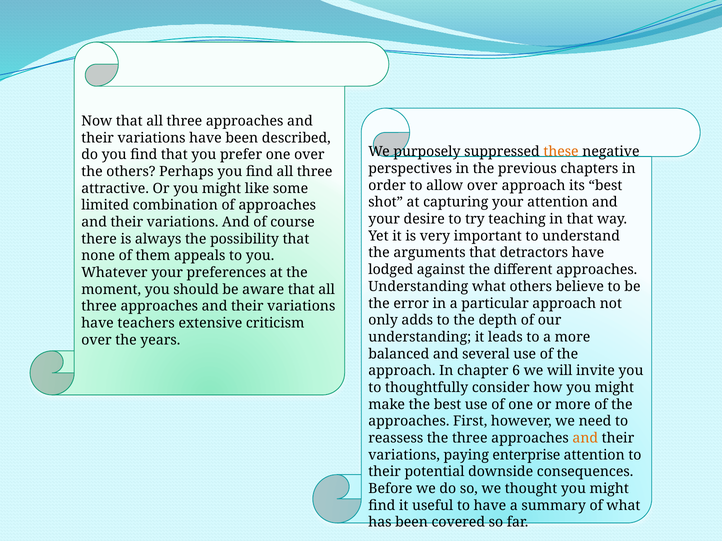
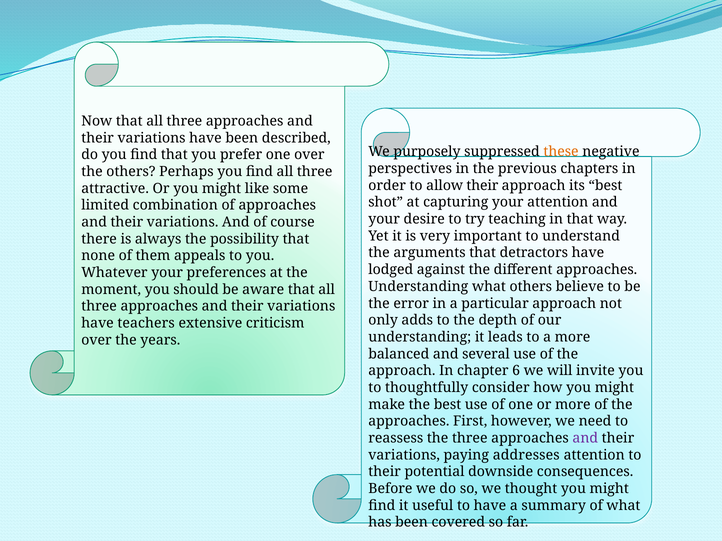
allow over: over -> their
and at (585, 439) colour: orange -> purple
enterprise: enterprise -> addresses
